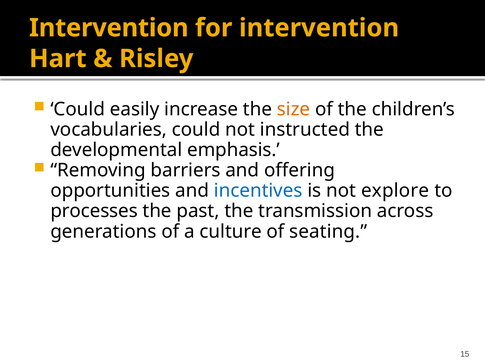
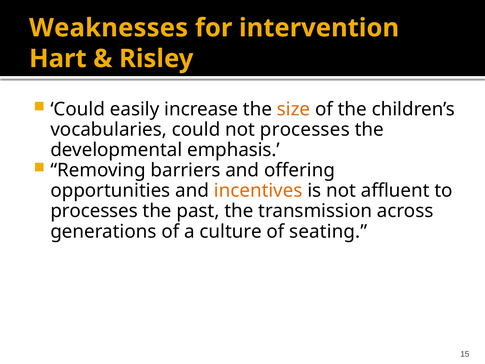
Intervention at (109, 28): Intervention -> Weaknesses
not instructed: instructed -> processes
incentives colour: blue -> orange
explore: explore -> affluent
